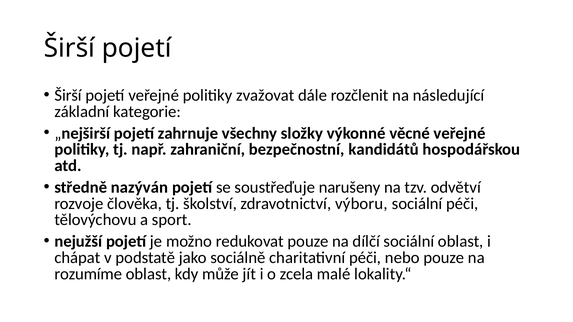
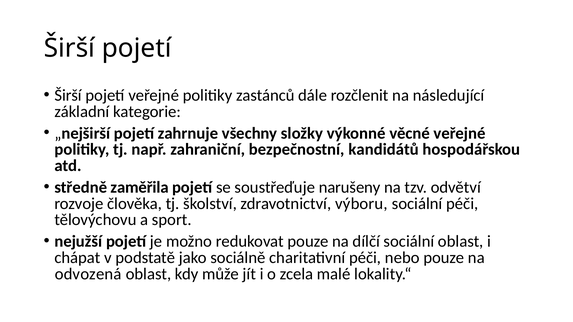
zvažovat: zvažovat -> zastánců
nazýván: nazýván -> zaměřila
rozumíme: rozumíme -> odvozená
